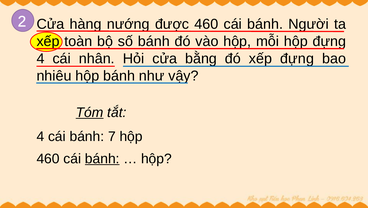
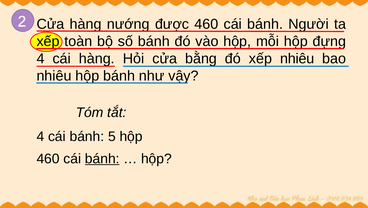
cái nhân: nhân -> hàng
xếp đựng: đựng -> nhiêu
Tóm underline: present -> none
7: 7 -> 5
